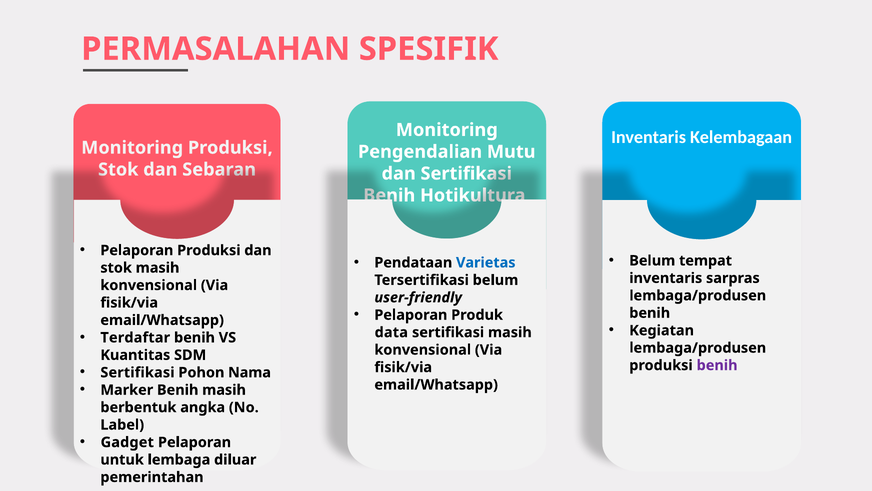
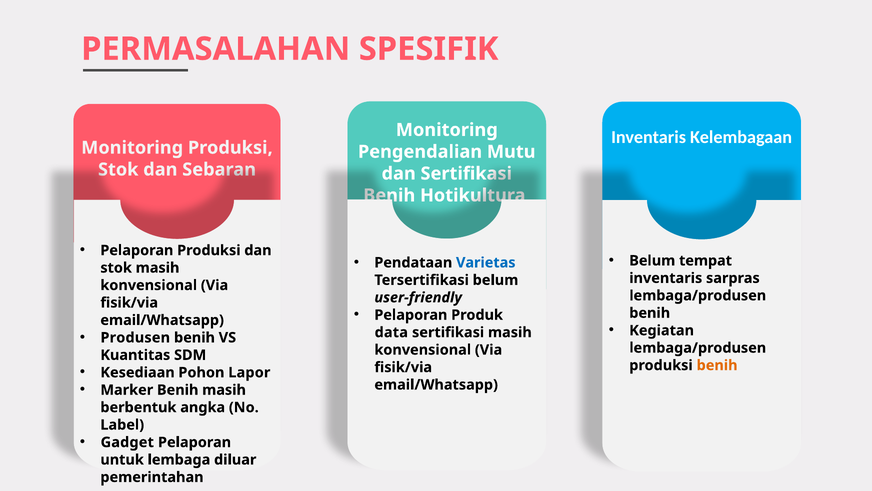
Terdaftar: Terdaftar -> Produsen
benih at (717, 365) colour: purple -> orange
Sertifikasi at (137, 372): Sertifikasi -> Kesediaan
Nama: Nama -> Lapor
